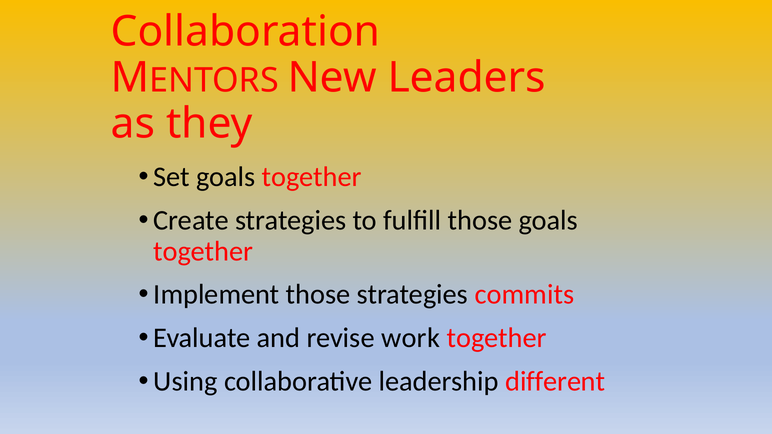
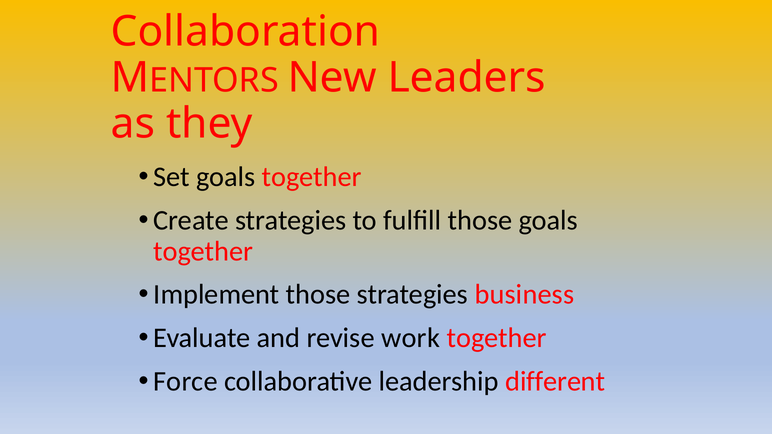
commits: commits -> business
Using: Using -> Force
